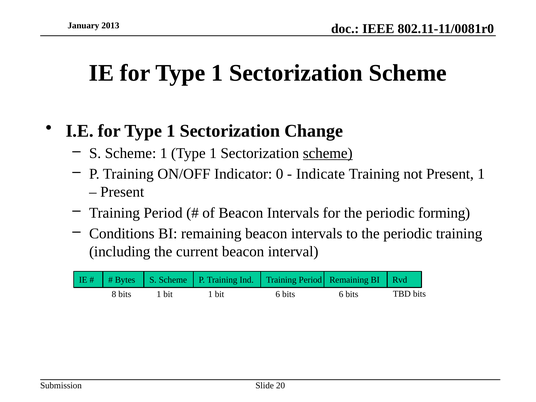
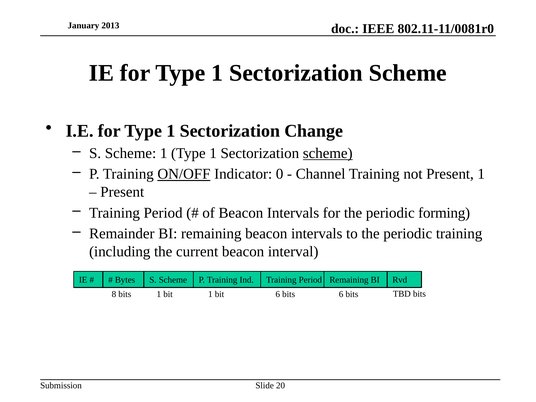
ON/OFF underline: none -> present
Indicate: Indicate -> Channel
Conditions: Conditions -> Remainder
